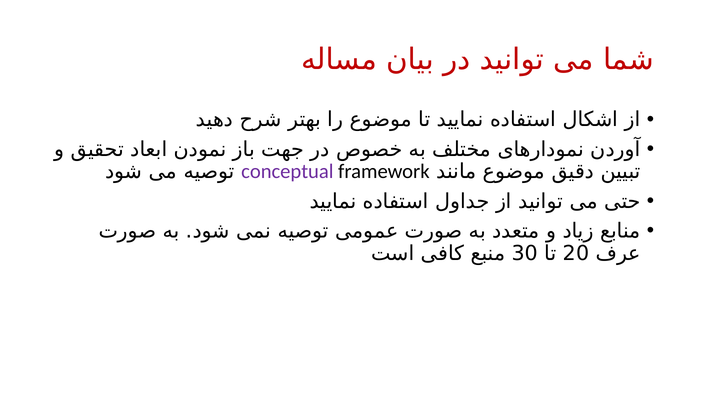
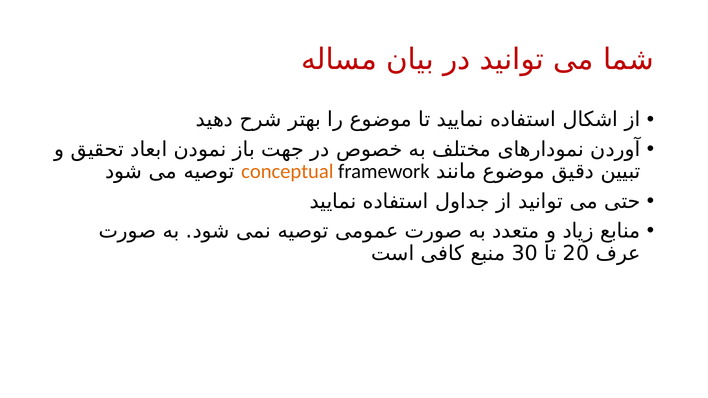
conceptual colour: purple -> orange
